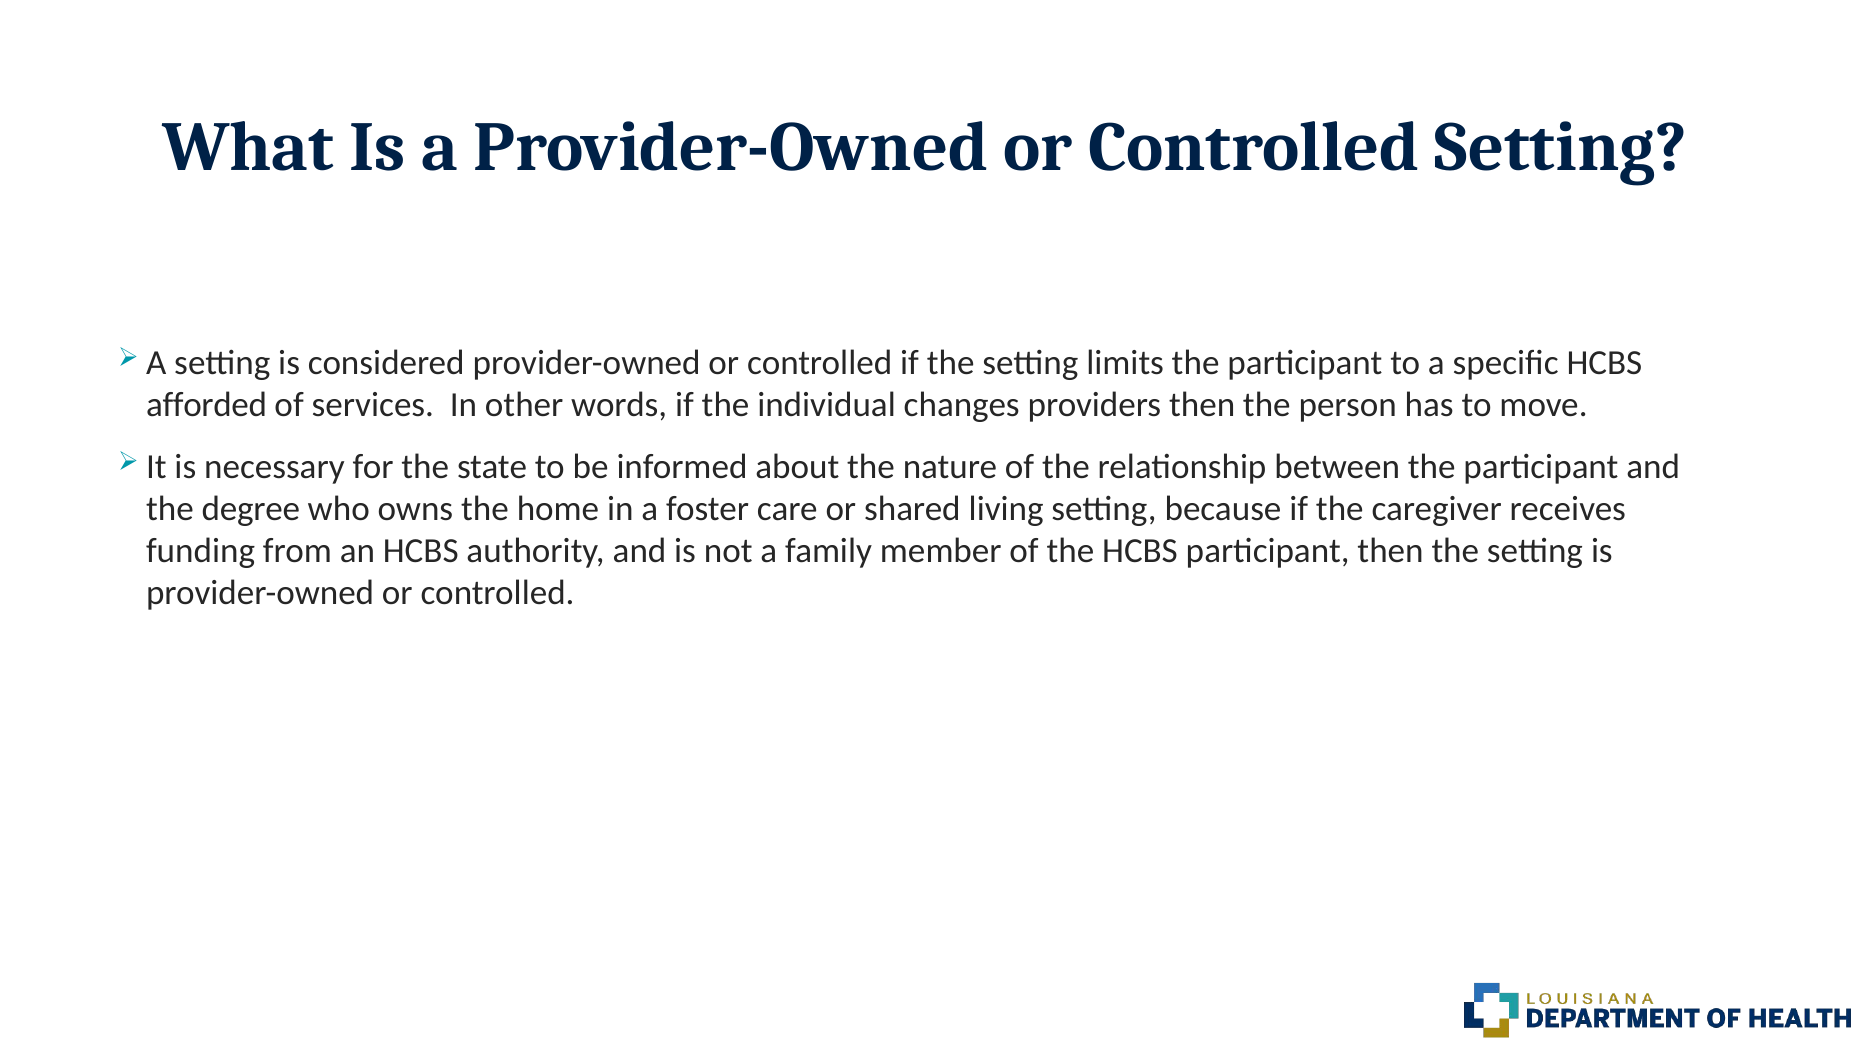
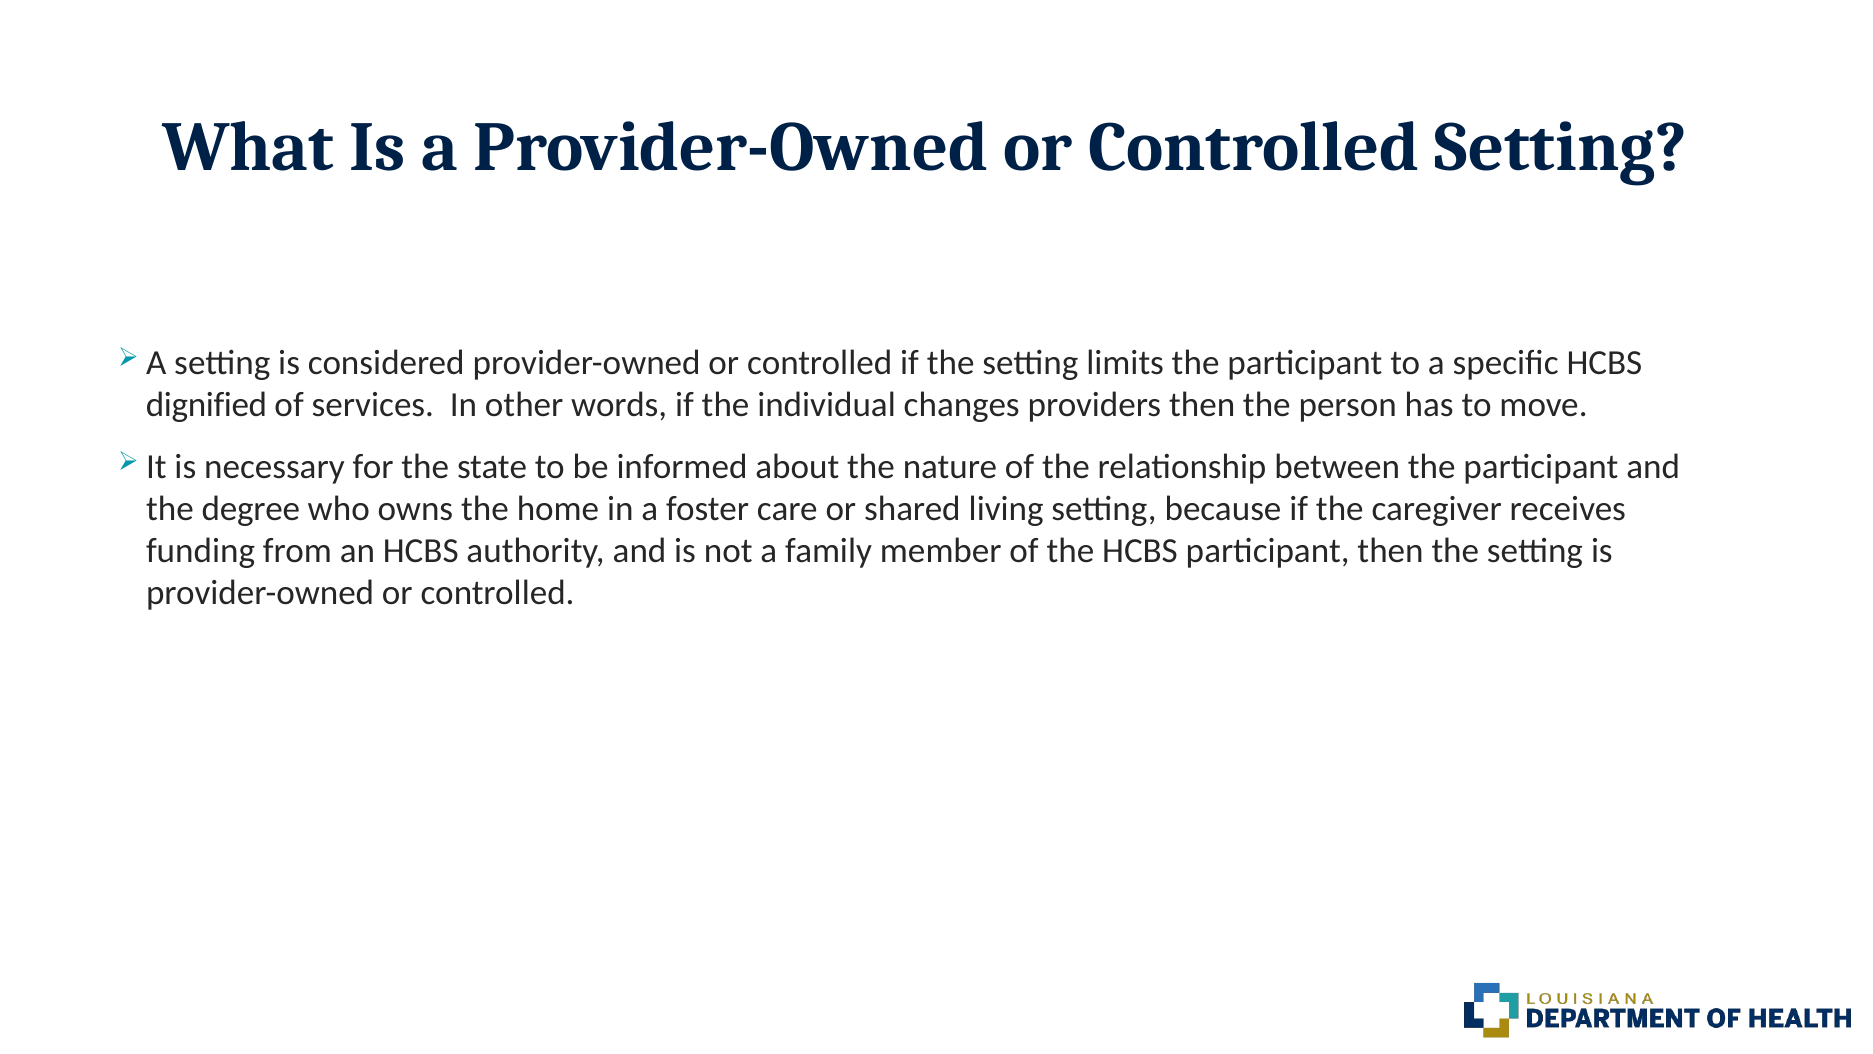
afforded: afforded -> dignified
